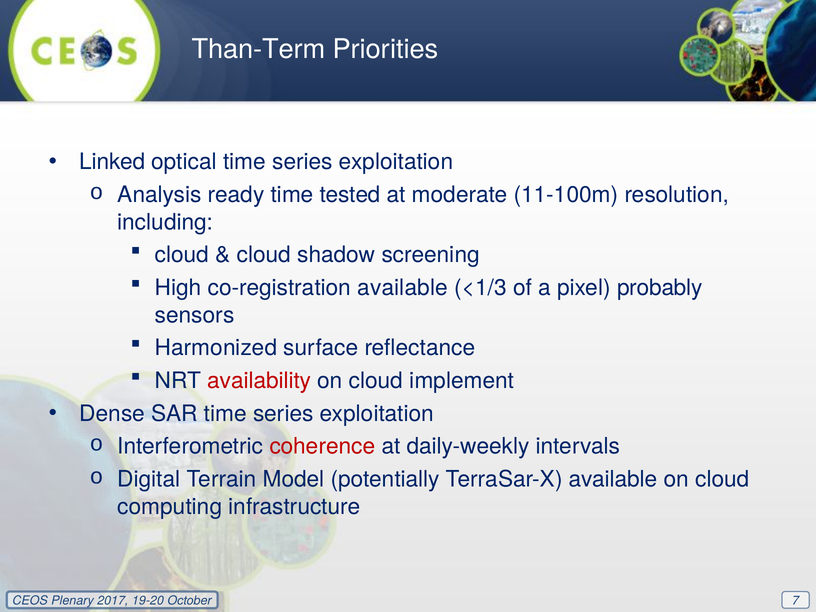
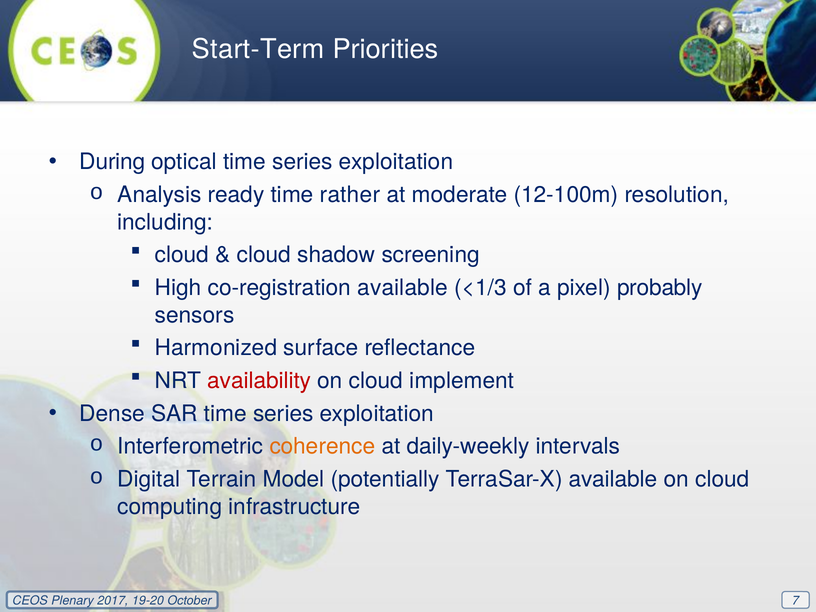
Than-Term: Than-Term -> Start-Term
Linked: Linked -> During
tested: tested -> rather
11-100m: 11-100m -> 12-100m
coherence colour: red -> orange
